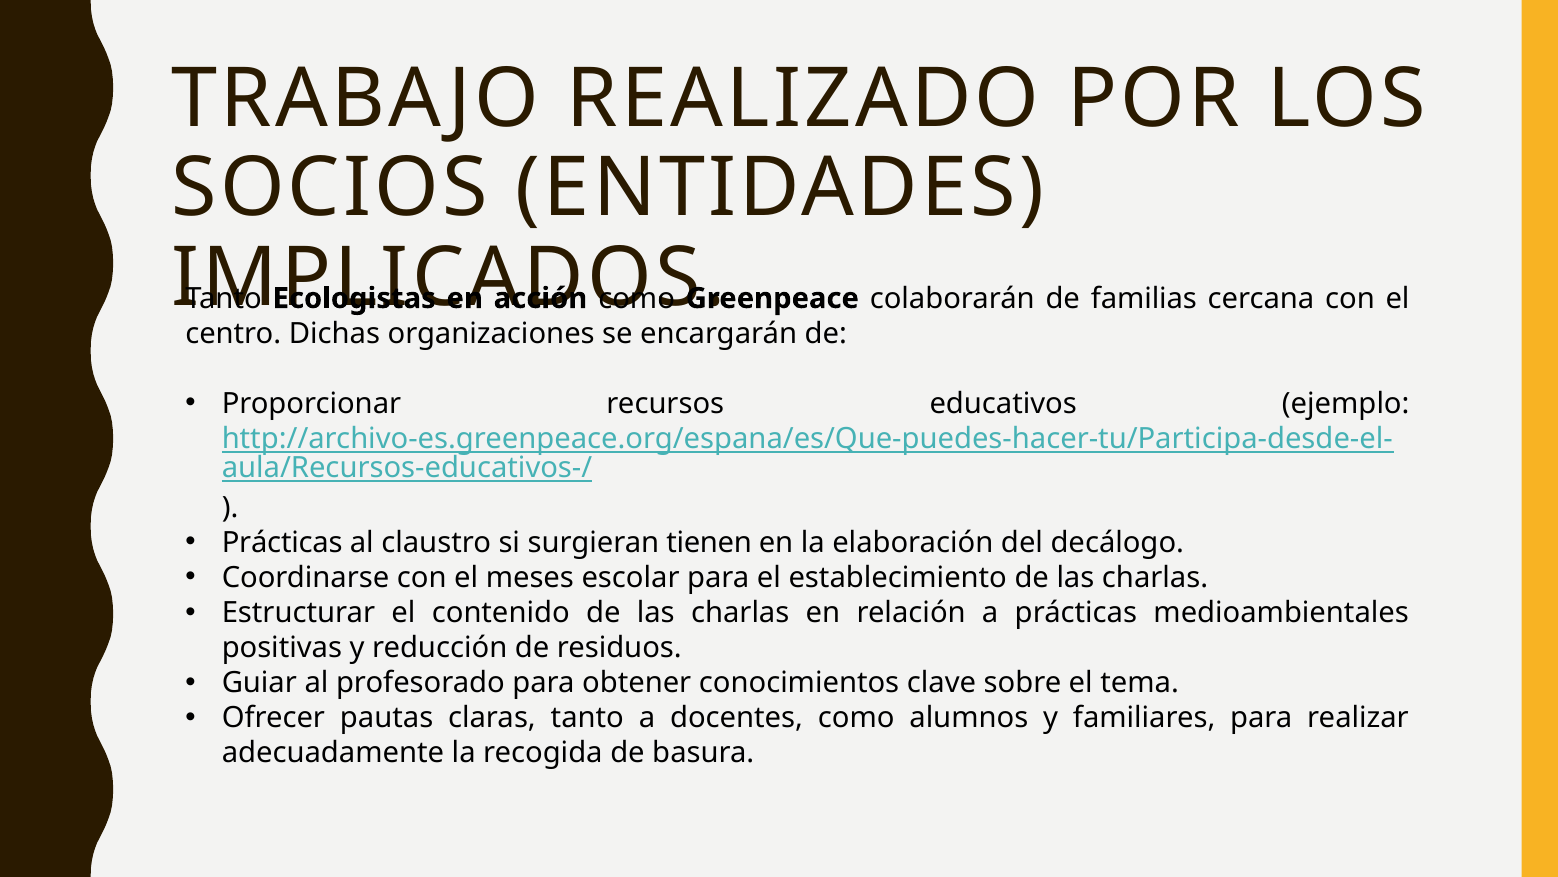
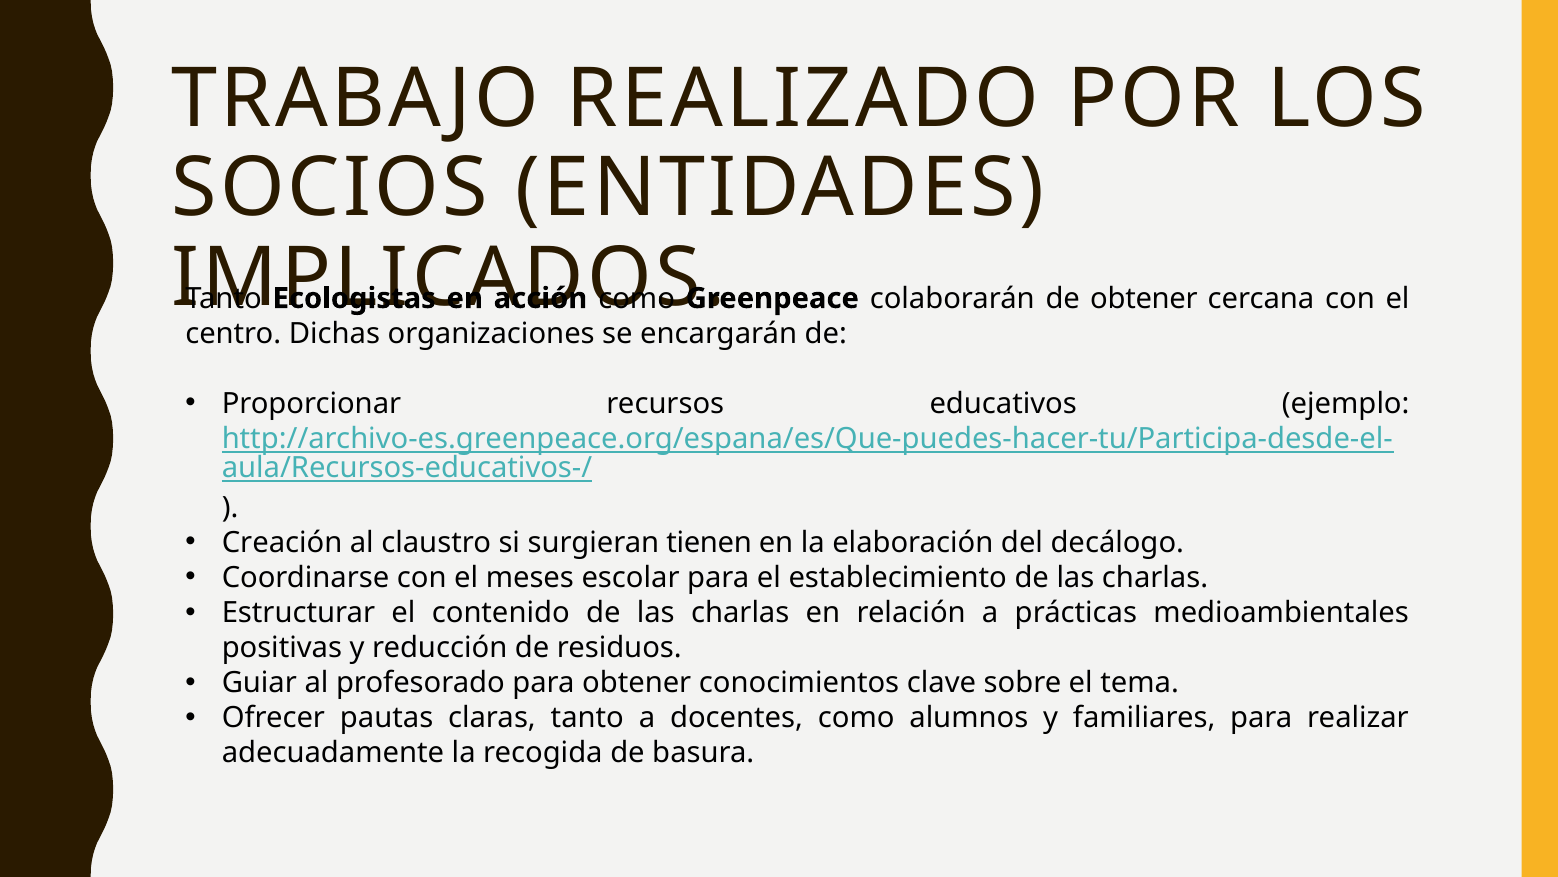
de familias: familias -> obtener
Prácticas at (282, 542): Prácticas -> Creación
